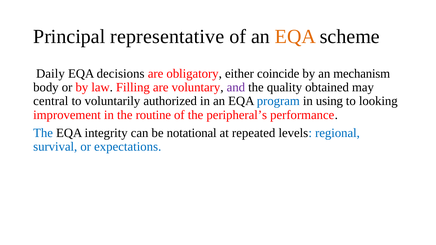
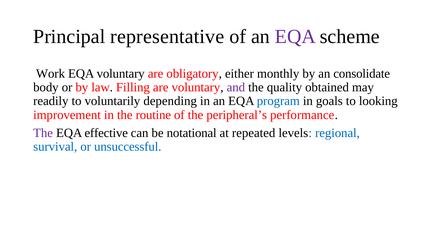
EQA at (295, 37) colour: orange -> purple
Daily: Daily -> Work
EQA decisions: decisions -> voluntary
coincide: coincide -> monthly
mechanism: mechanism -> consolidate
central: central -> readily
authorized: authorized -> depending
using: using -> goals
The at (43, 133) colour: blue -> purple
integrity: integrity -> effective
expectations: expectations -> unsuccessful
